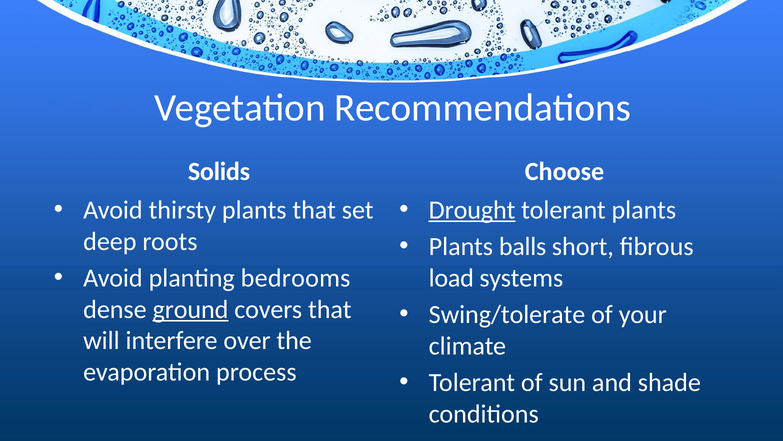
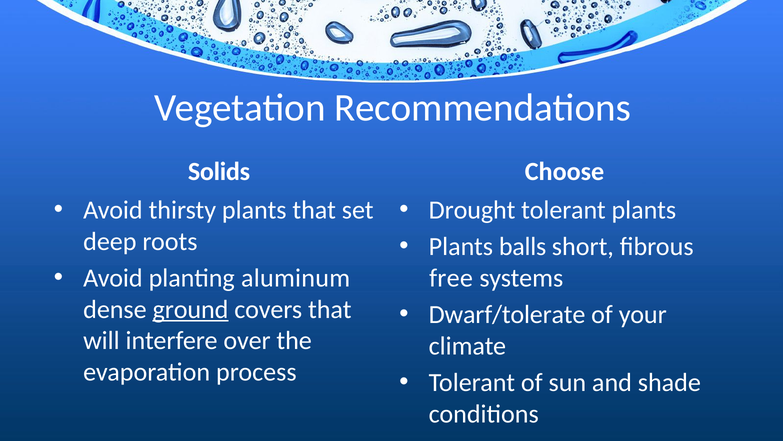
Drought underline: present -> none
bedrooms: bedrooms -> aluminum
load: load -> free
Swing/tolerate: Swing/tolerate -> Dwarf/tolerate
